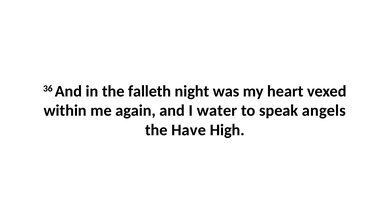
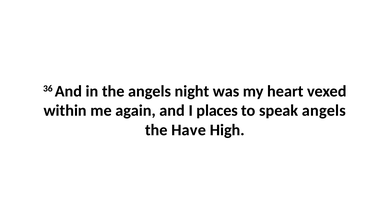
the falleth: falleth -> angels
water: water -> places
